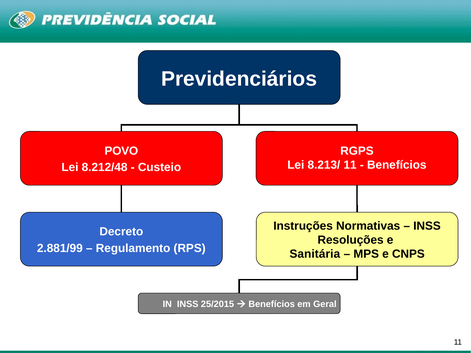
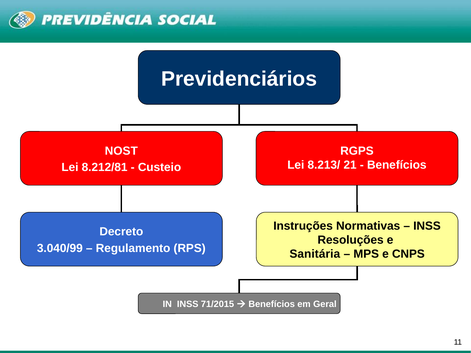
POVO: POVO -> NOST
8.213/ 11: 11 -> 21
8.212/48: 8.212/48 -> 8.212/81
2.881/99: 2.881/99 -> 3.040/99
25/2015: 25/2015 -> 71/2015
